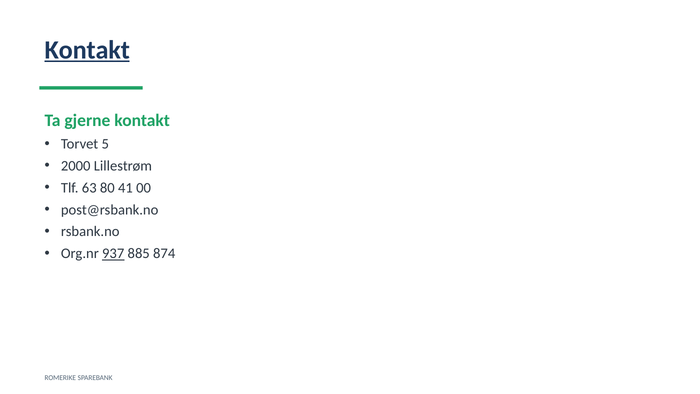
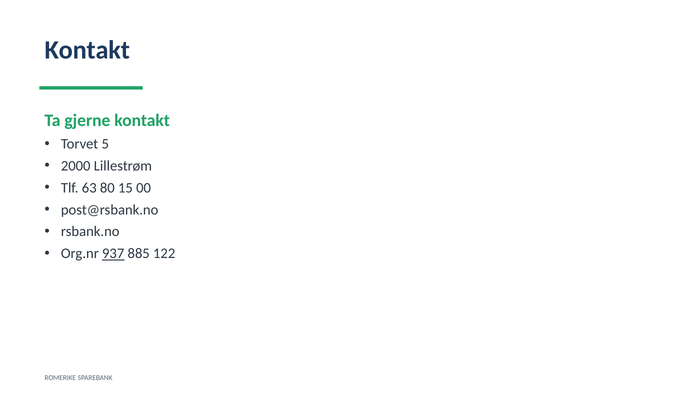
Kontakt at (87, 50) underline: present -> none
41: 41 -> 15
874: 874 -> 122
